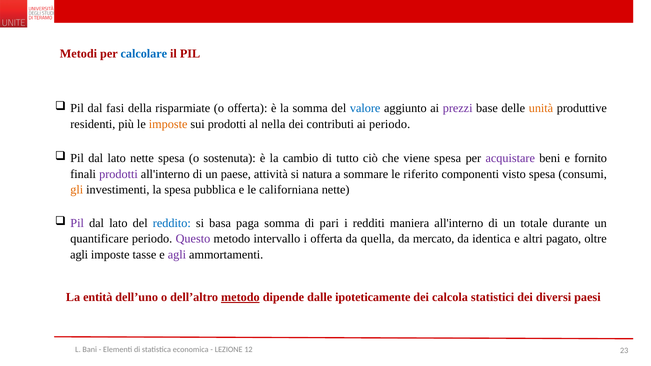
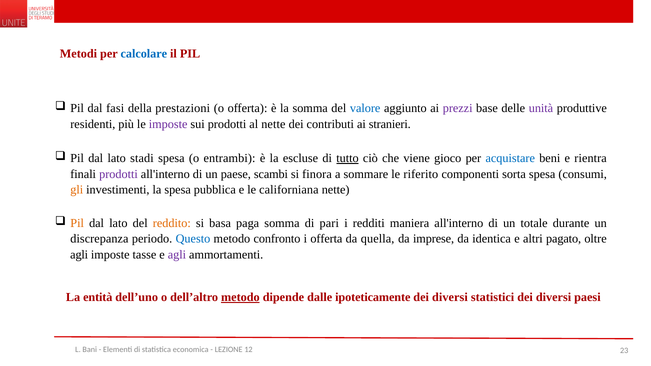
risparmiate: risparmiate -> prestazioni
unità colour: orange -> purple
imposte at (168, 124) colour: orange -> purple
al nella: nella -> nette
ai periodo: periodo -> stranieri
lato nette: nette -> stadi
sostenuta: sostenuta -> entrambi
cambio: cambio -> escluse
tutto underline: none -> present
viene spesa: spesa -> gioco
acquistare colour: purple -> blue
fornito: fornito -> rientra
attività: attività -> scambi
natura: natura -> finora
visto: visto -> sorta
Pil at (77, 223) colour: purple -> orange
reddito colour: blue -> orange
quantificare: quantificare -> discrepanza
Questo colour: purple -> blue
intervallo: intervallo -> confronto
mercato: mercato -> imprese
calcola at (450, 297): calcola -> diversi
